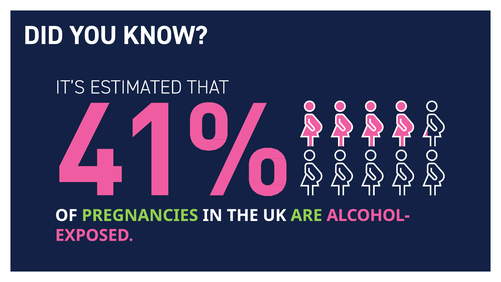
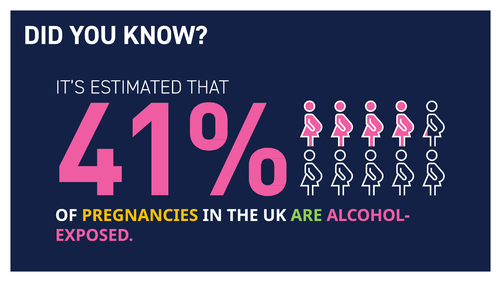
PREGNANCIES colour: light green -> yellow
